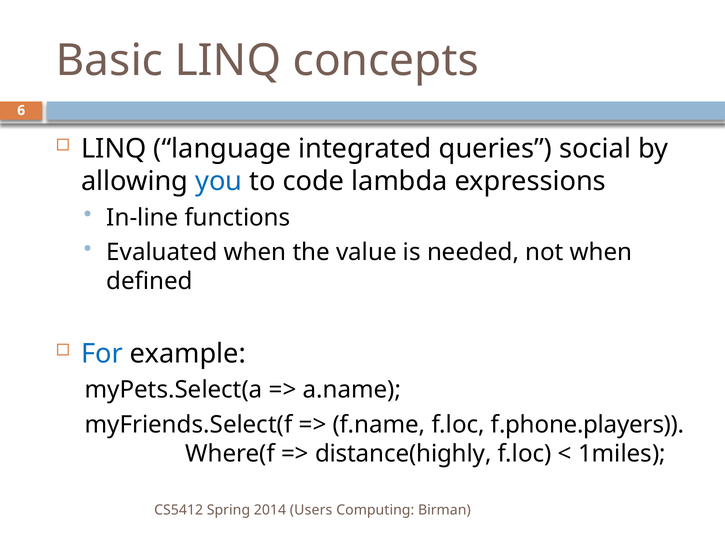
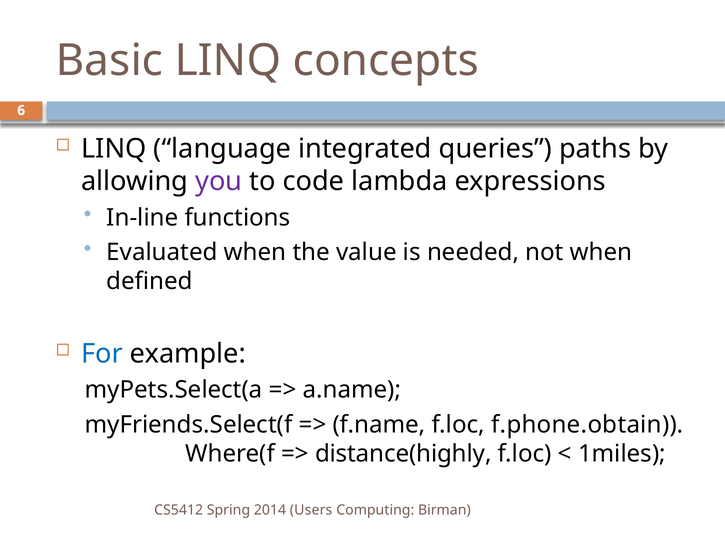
social: social -> paths
you colour: blue -> purple
f.phone.players: f.phone.players -> f.phone.obtain
